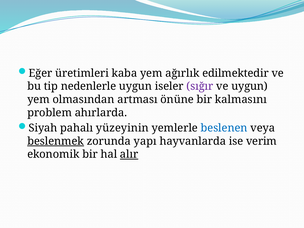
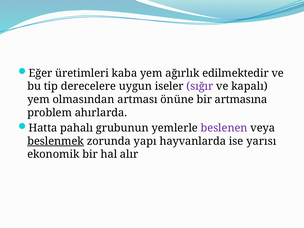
nedenlerle: nedenlerle -> derecelere
ve uygun: uygun -> kapalı
kalmasını: kalmasını -> artmasına
Siyah: Siyah -> Hatta
yüzeyinin: yüzeyinin -> grubunun
beslenen colour: blue -> purple
verim: verim -> yarısı
alır underline: present -> none
